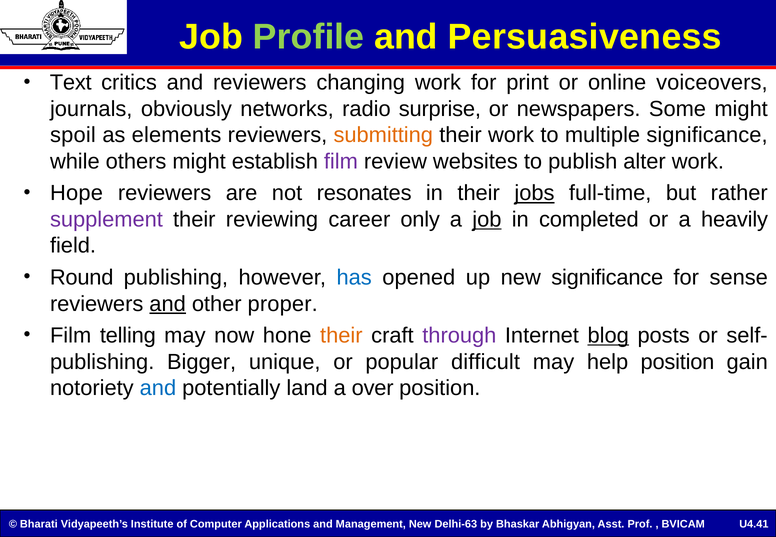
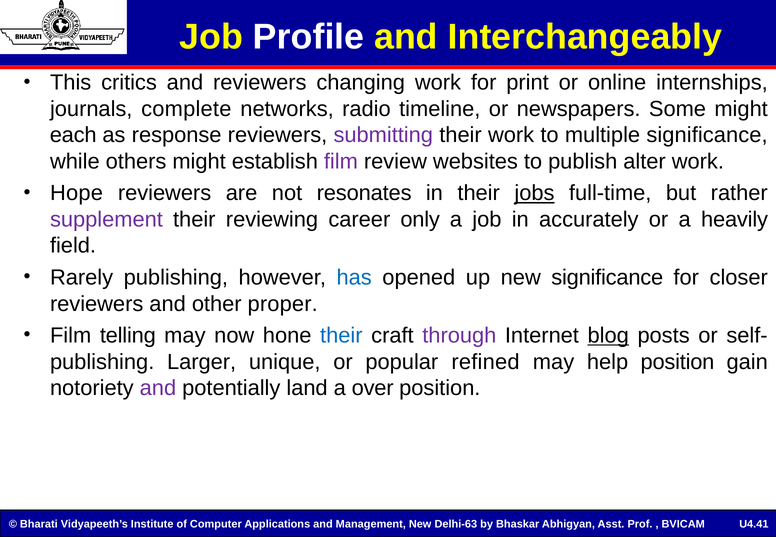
Profile colour: light green -> white
Persuasiveness: Persuasiveness -> Interchangeably
Text: Text -> This
voiceovers: voiceovers -> internships
obviously: obviously -> complete
surprise: surprise -> timeline
spoil: spoil -> each
elements: elements -> response
submitting colour: orange -> purple
job at (487, 220) underline: present -> none
completed: completed -> accurately
Round: Round -> Rarely
sense: sense -> closer
and at (168, 304) underline: present -> none
their at (341, 336) colour: orange -> blue
Bigger: Bigger -> Larger
difficult: difficult -> refined
and at (158, 388) colour: blue -> purple
